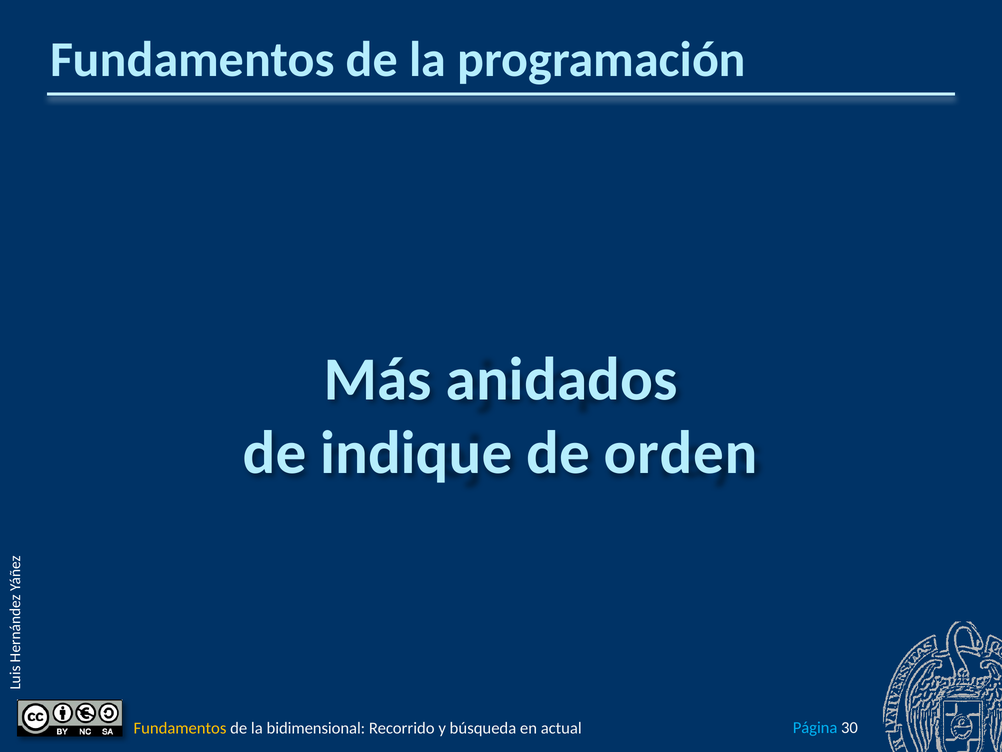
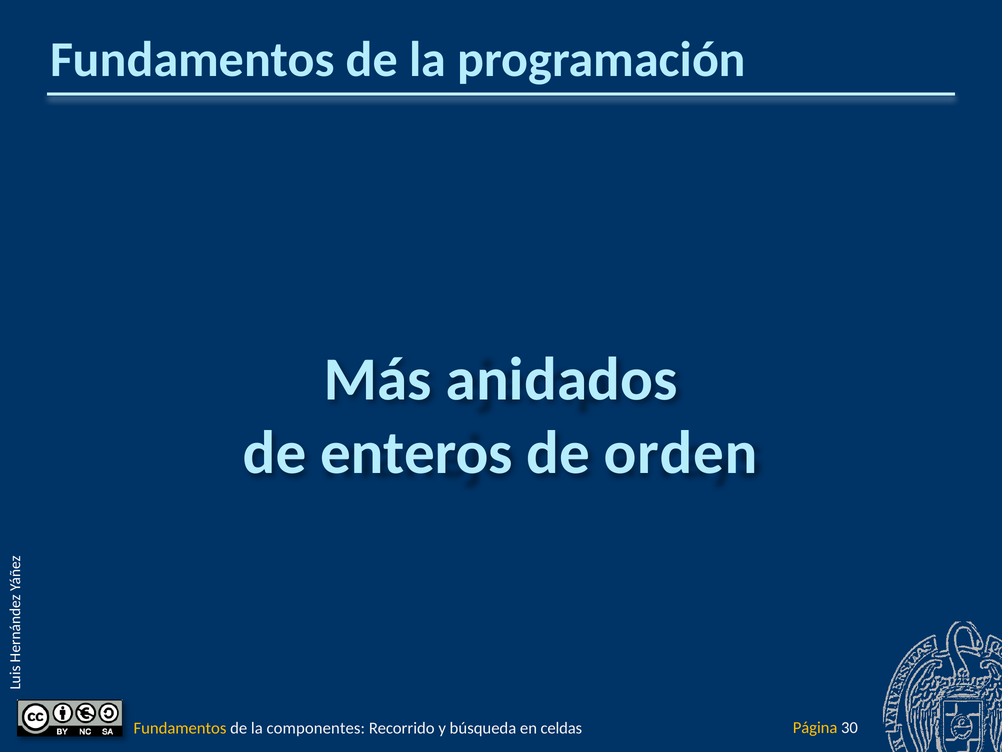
indique: indique -> enteros
Página colour: light blue -> yellow
bidimensional: bidimensional -> componentes
actual: actual -> celdas
